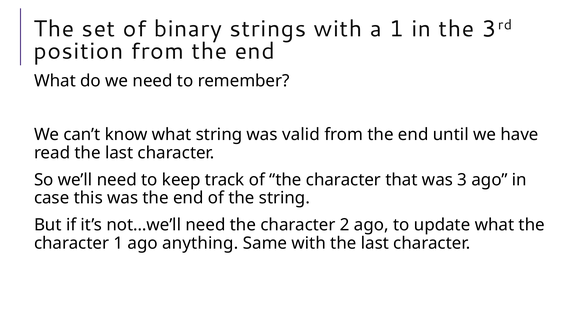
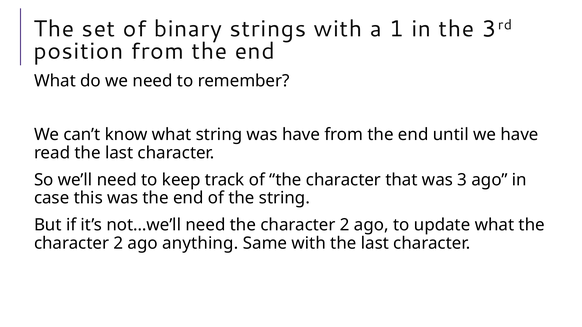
was valid: valid -> have
1 at (118, 243): 1 -> 2
